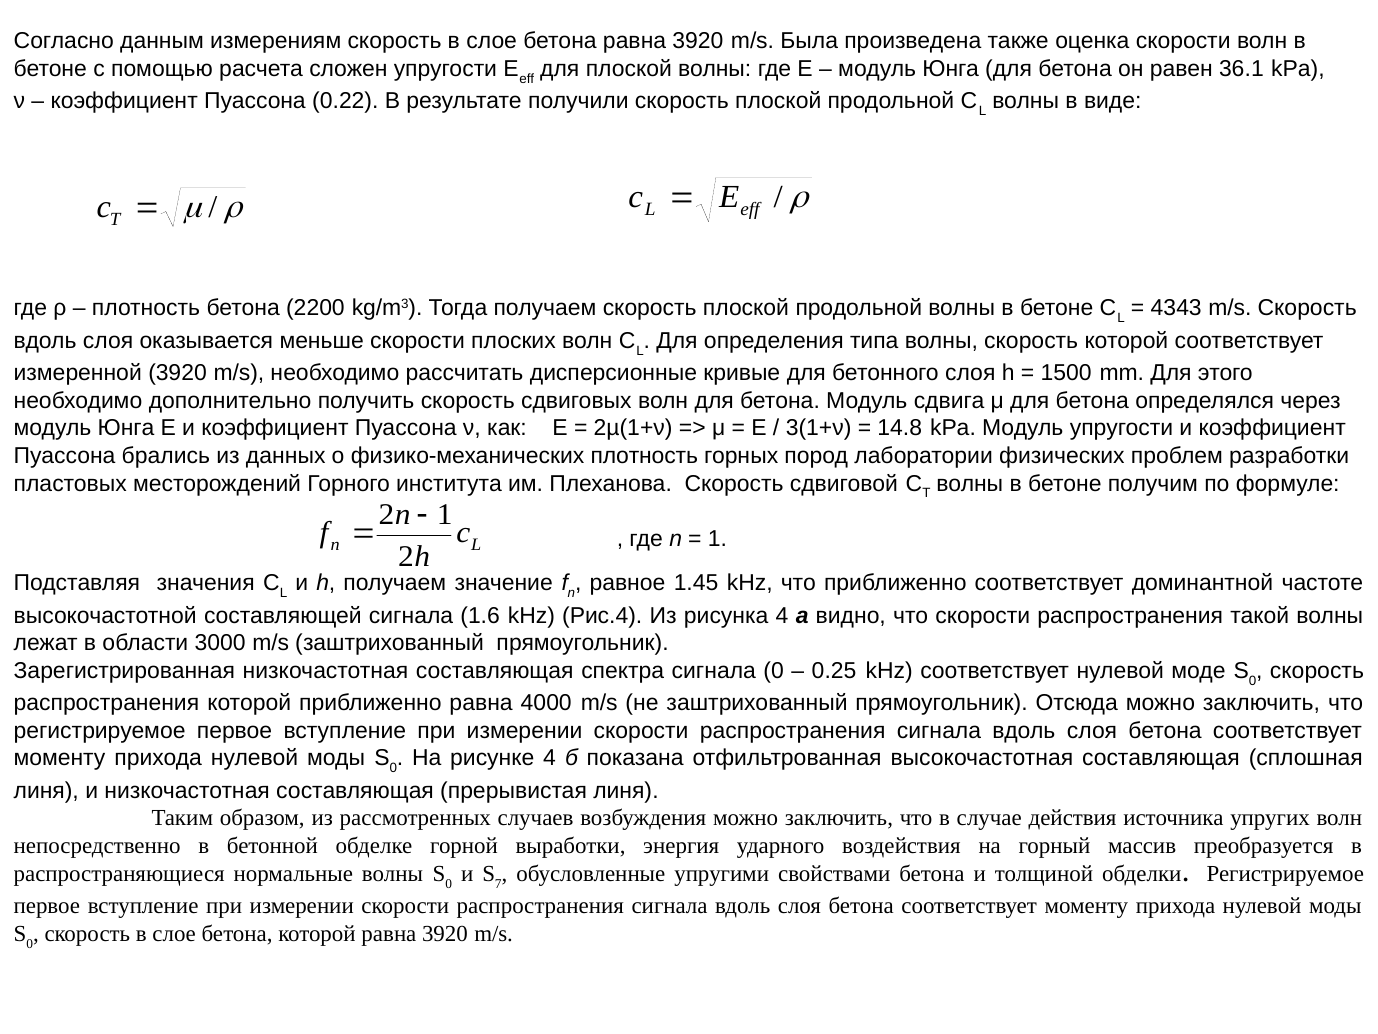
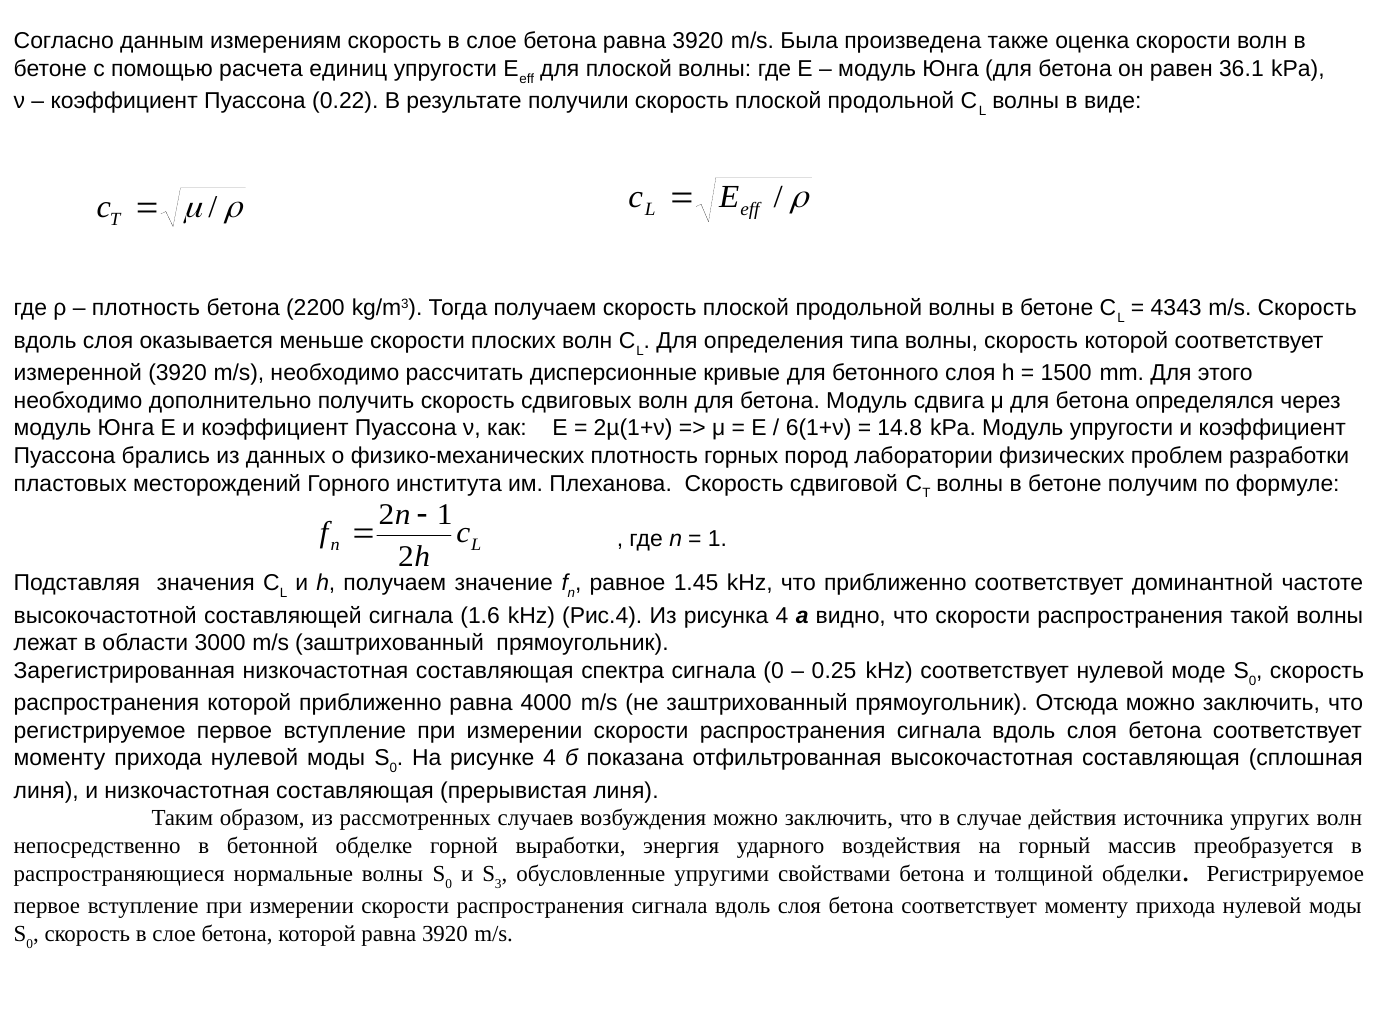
сложен: сложен -> единиц
3(1+ν: 3(1+ν -> 6(1+ν
7: 7 -> 3
